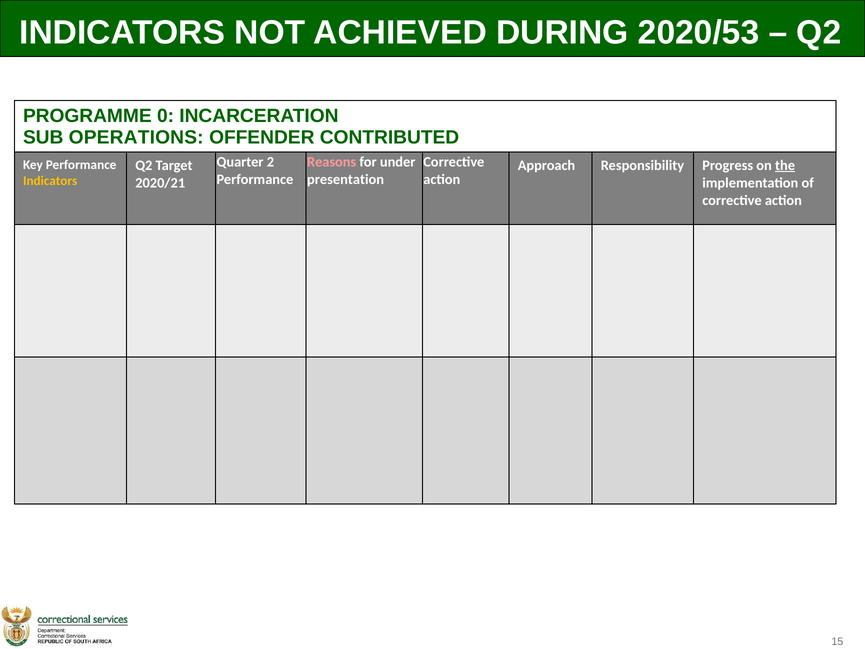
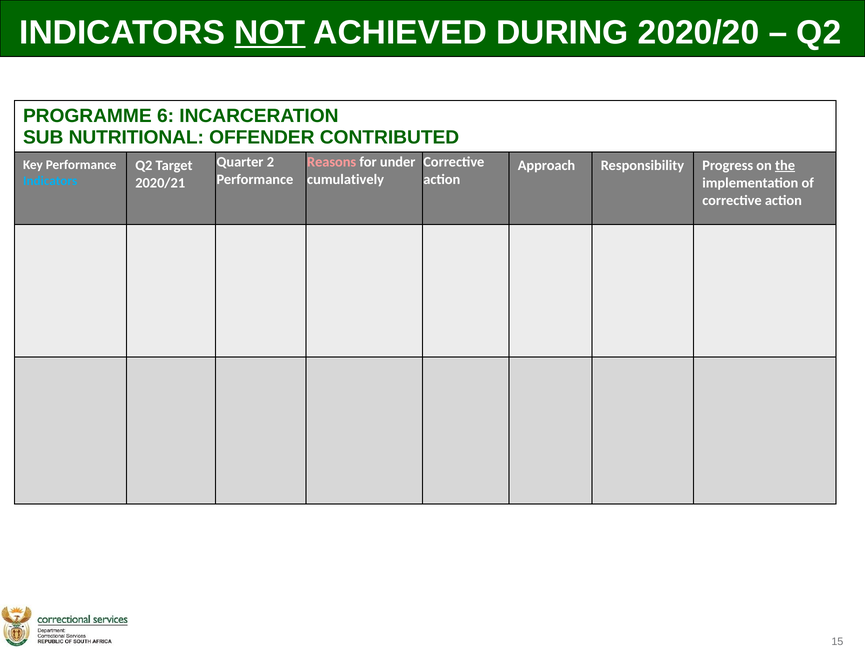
NOT underline: none -> present
2020/53: 2020/53 -> 2020/20
0: 0 -> 6
OPERATIONS: OPERATIONS -> NUTRITIONAL
presentation: presentation -> cumulatively
Indicators at (50, 181) colour: yellow -> light blue
